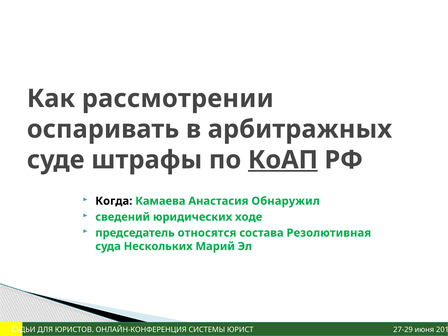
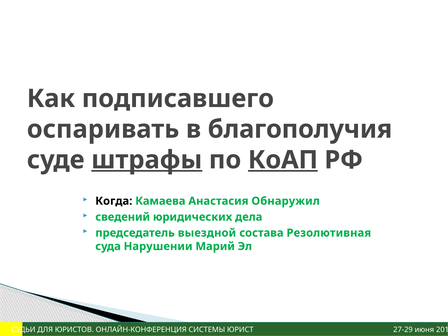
рассмотрении: рассмотрении -> подписавшего
арбитражных: арбитражных -> благополучия
штрафы underline: none -> present
ходе: ходе -> дела
относятся: относятся -> выездной
Нескольких: Нескольких -> Нарушении
